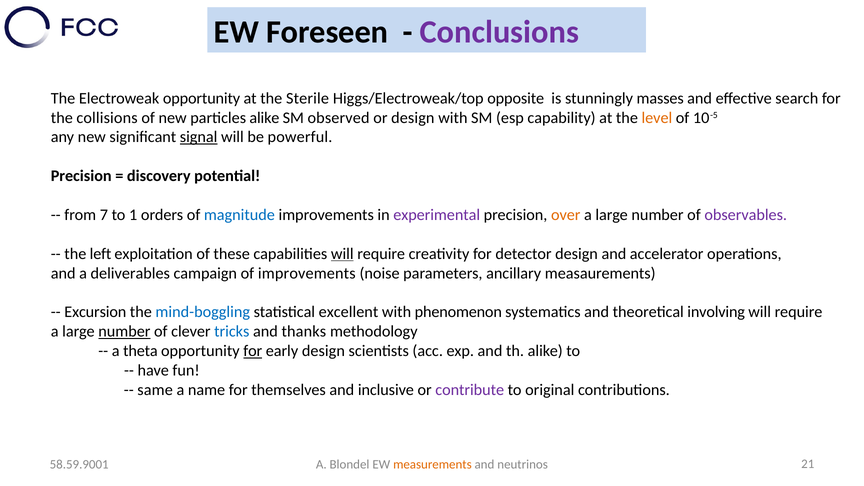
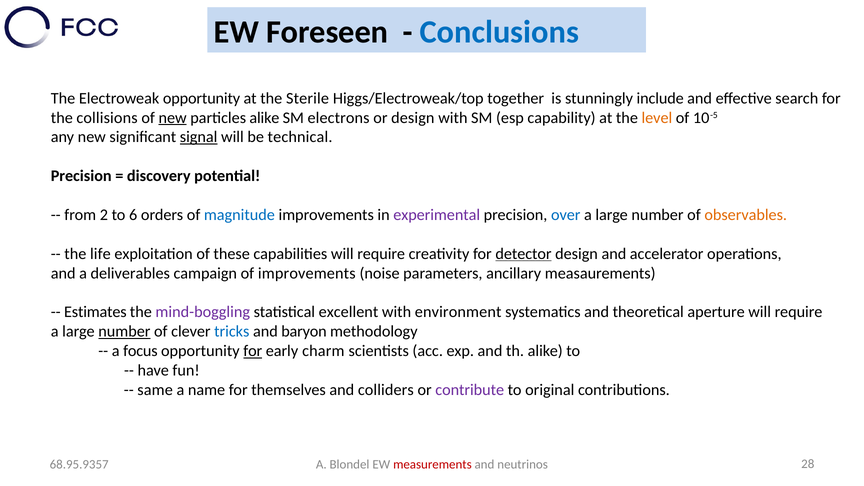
Conclusions colour: purple -> blue
opposite: opposite -> together
masses: masses -> include
new at (173, 118) underline: none -> present
observed: observed -> electrons
powerful: powerful -> technical
7: 7 -> 2
1: 1 -> 6
over colour: orange -> blue
observables colour: purple -> orange
left: left -> life
will at (342, 254) underline: present -> none
detector underline: none -> present
Excursion: Excursion -> Estimates
mind-boggling colour: blue -> purple
phenomenon: phenomenon -> environment
involving: involving -> aperture
thanks: thanks -> baryon
theta: theta -> focus
early design: design -> charm
inclusive: inclusive -> colliders
58.59.9001: 58.59.9001 -> 68.95.9357
measurements colour: orange -> red
21: 21 -> 28
